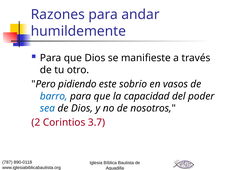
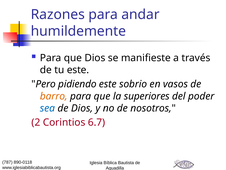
tu otro: otro -> este
barro colour: blue -> orange
capacidad: capacidad -> superiores
3.7: 3.7 -> 6.7
